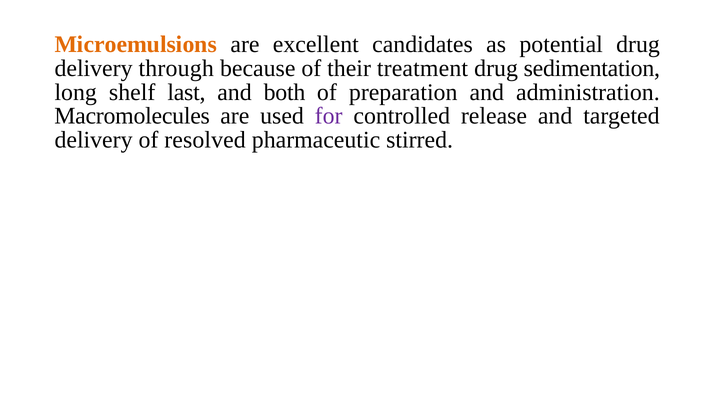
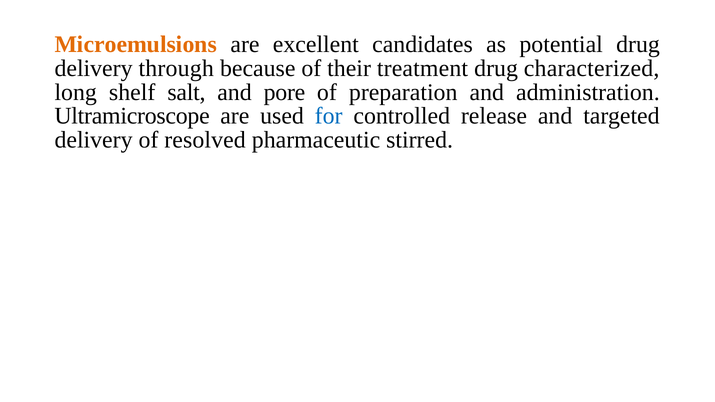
sedimentation: sedimentation -> characterized
last: last -> salt
both: both -> pore
Macromolecules: Macromolecules -> Ultramicroscope
for colour: purple -> blue
